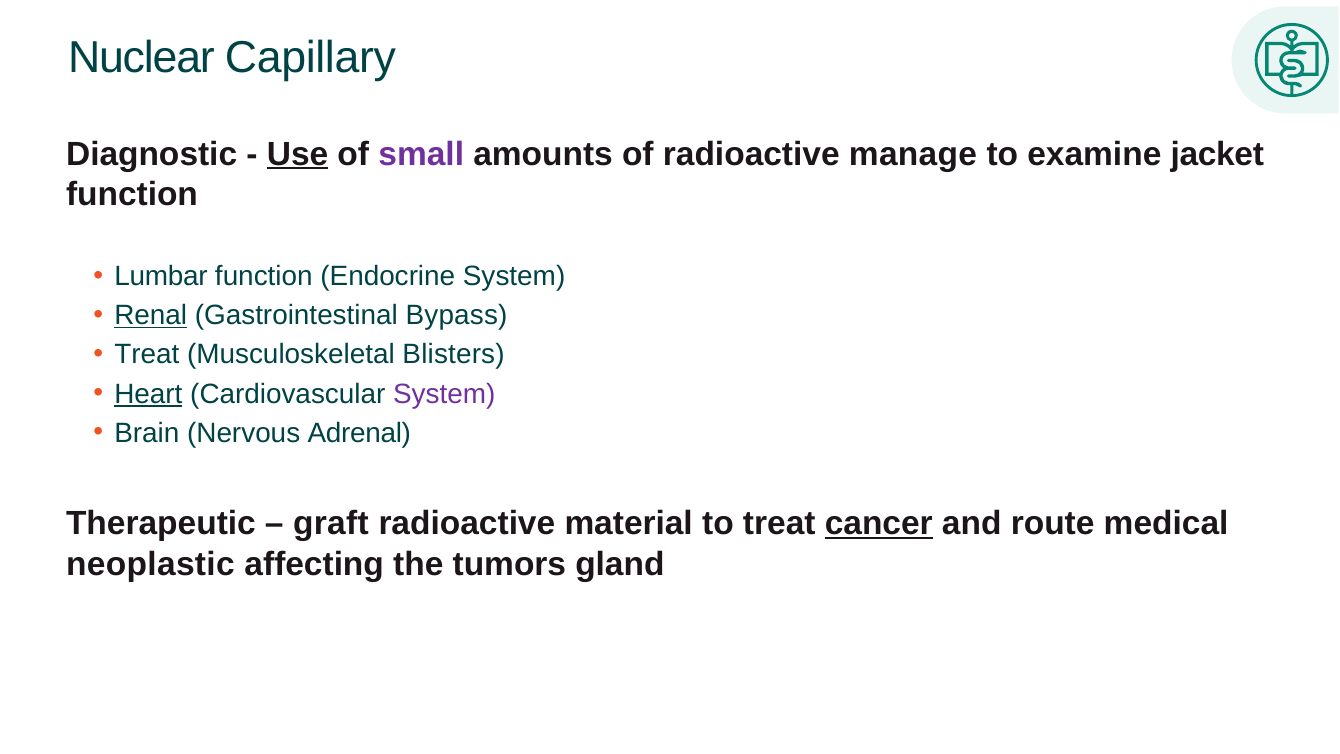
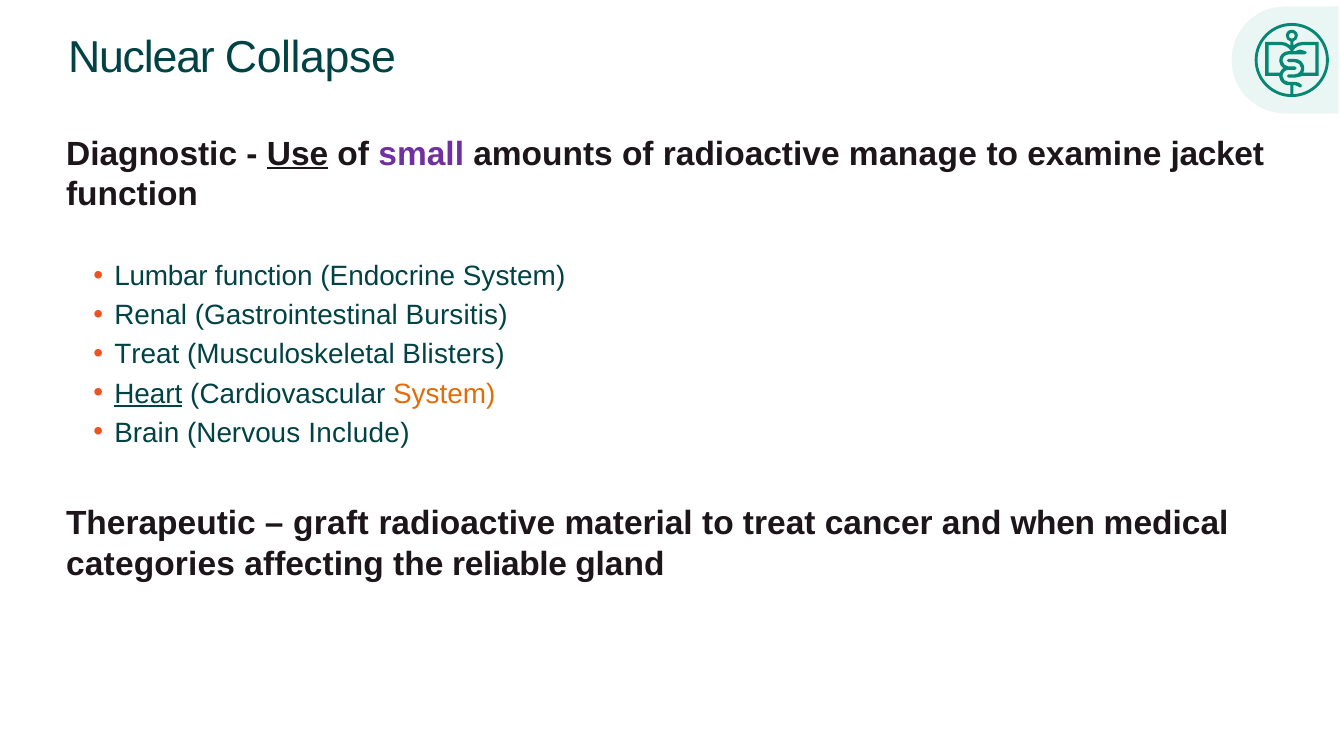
Capillary: Capillary -> Collapse
Renal underline: present -> none
Bypass: Bypass -> Bursitis
System at (444, 394) colour: purple -> orange
Adrenal: Adrenal -> Include
cancer underline: present -> none
route: route -> when
neoplastic: neoplastic -> categories
tumors: tumors -> reliable
